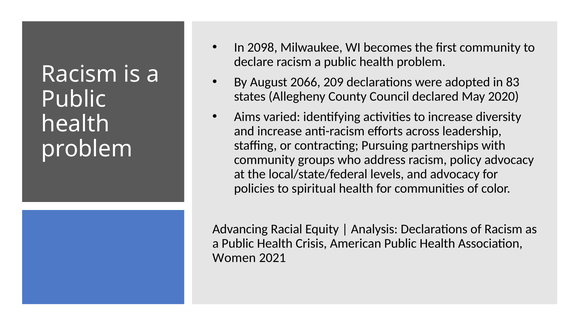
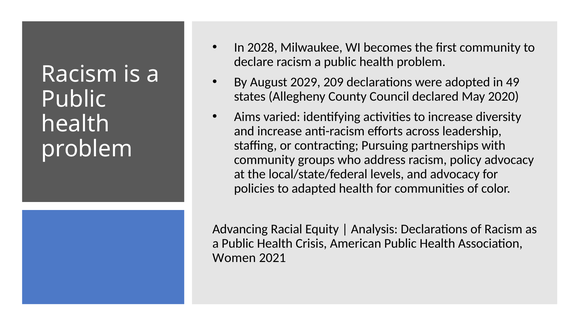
2098: 2098 -> 2028
2066: 2066 -> 2029
83: 83 -> 49
spiritual: spiritual -> adapted
